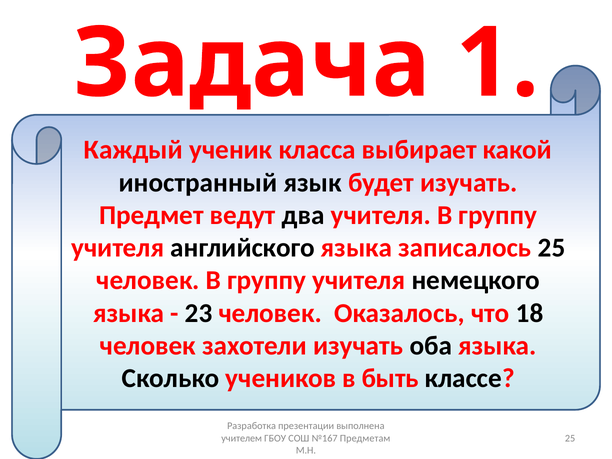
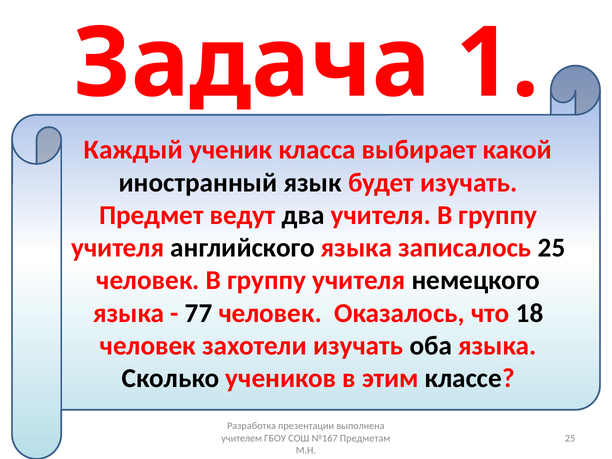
23: 23 -> 77
быть: быть -> этим
